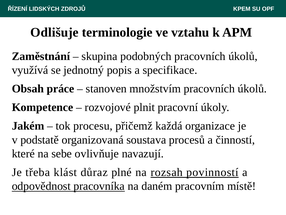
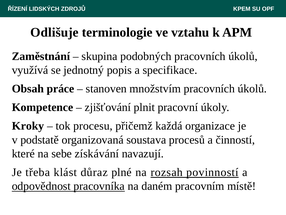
rozvojové: rozvojové -> zjišťování
Jakém: Jakém -> Kroky
ovlivňuje: ovlivňuje -> získávání
